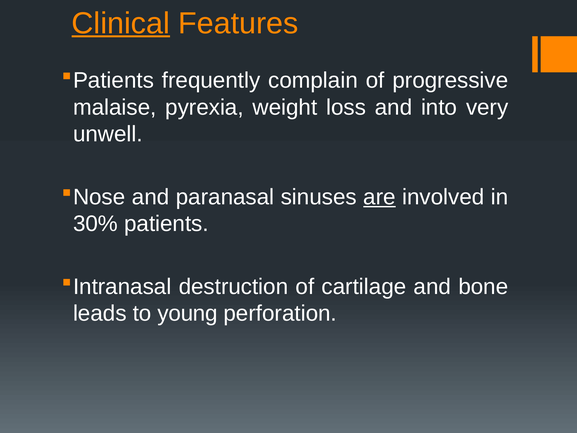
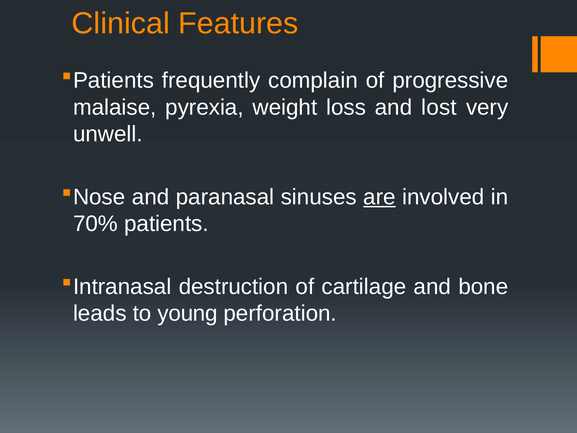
Clinical underline: present -> none
into: into -> lost
30%: 30% -> 70%
